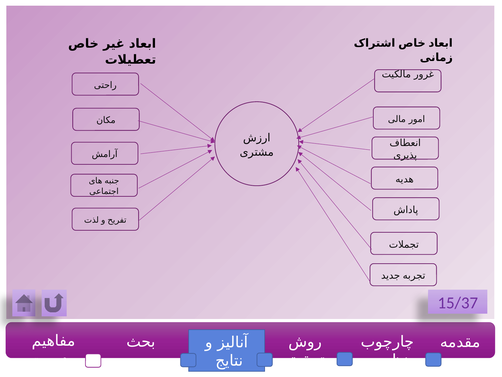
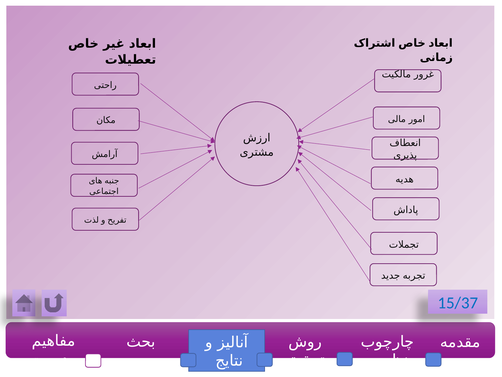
15/37 colour: purple -> blue
